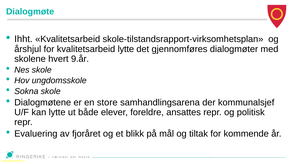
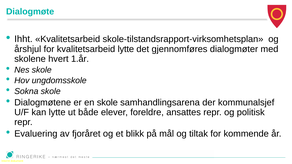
9.år: 9.år -> 1.år
en store: store -> skole
